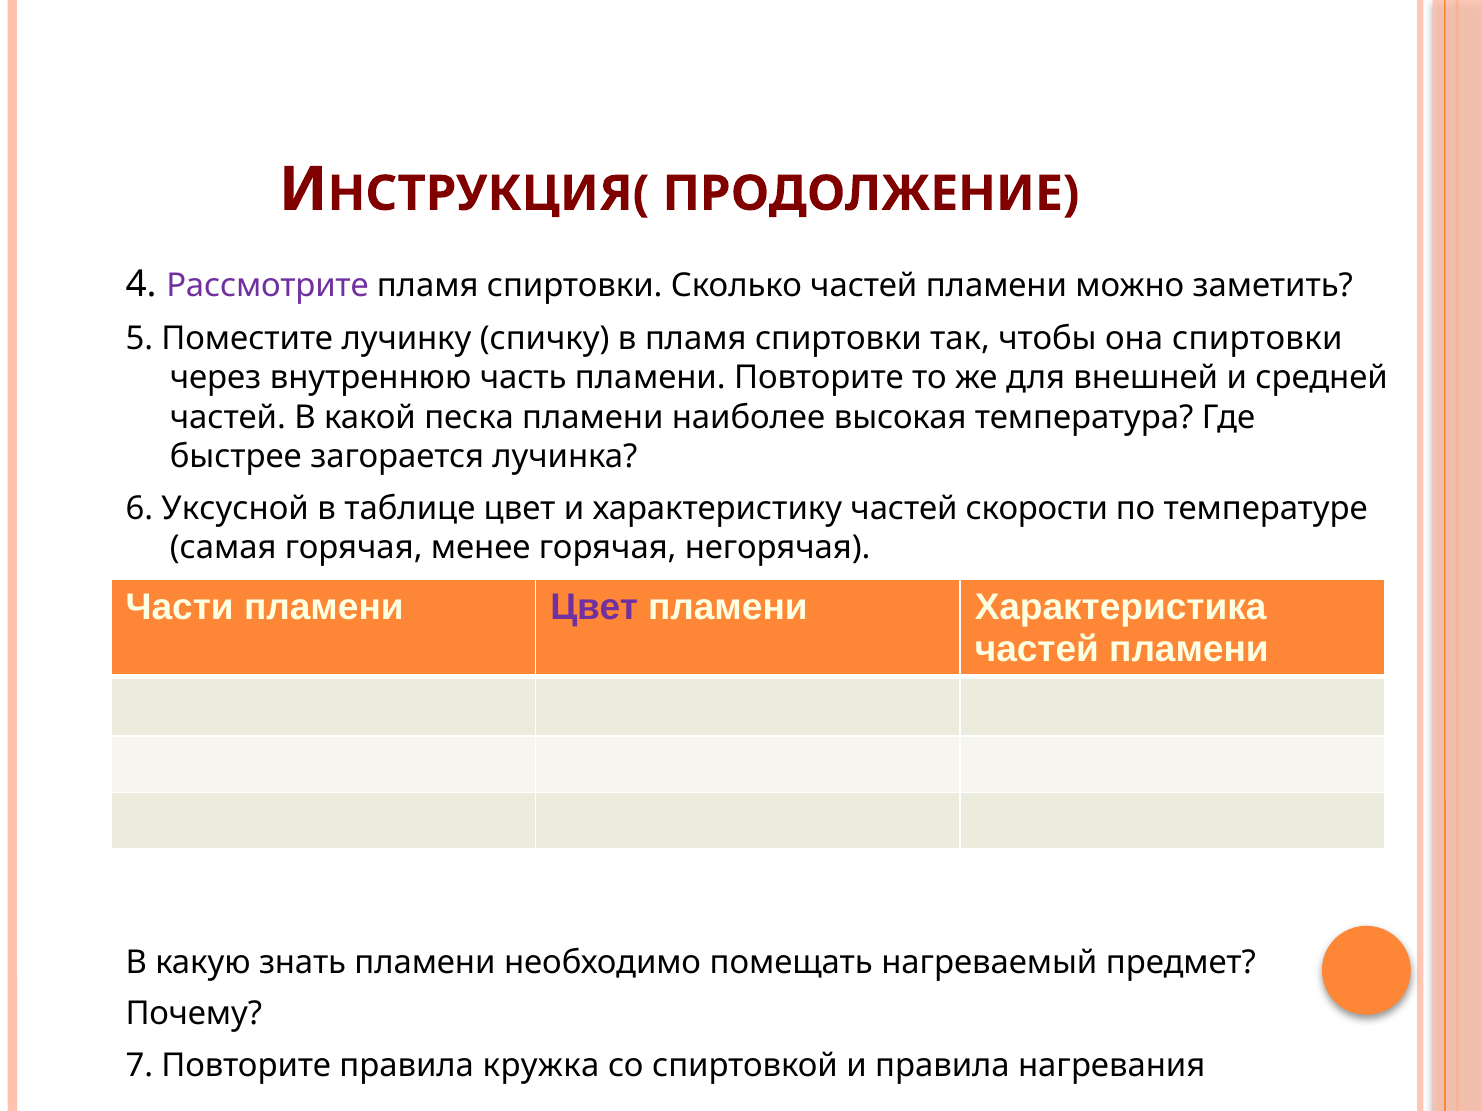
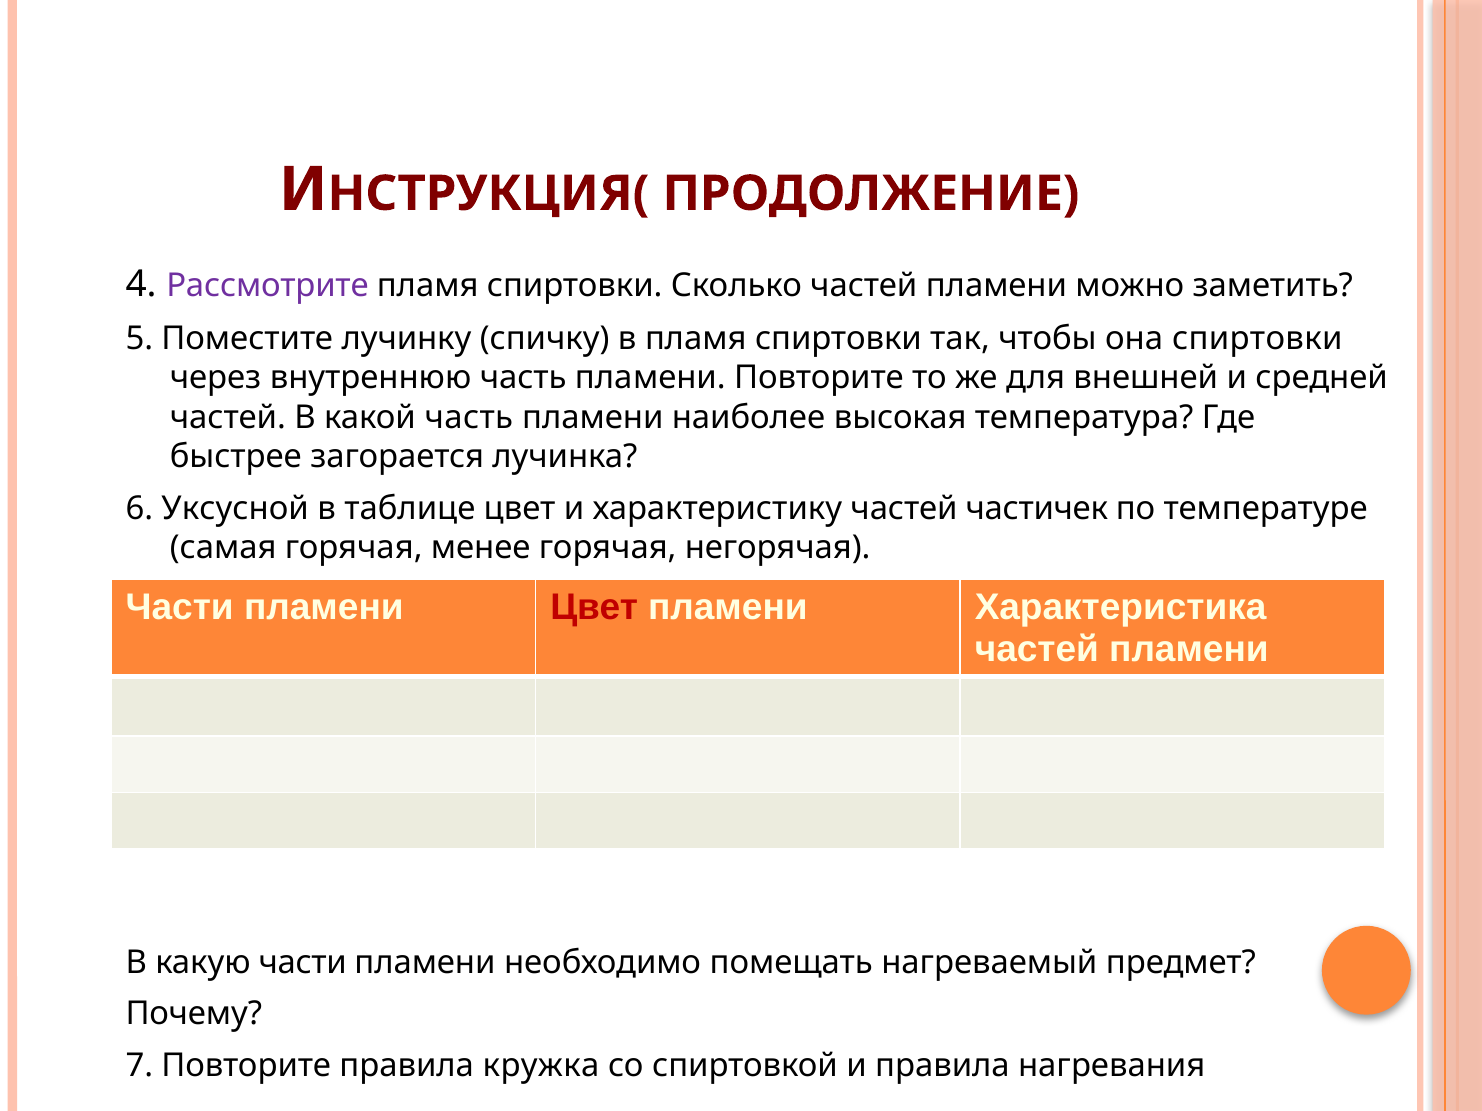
какой песка: песка -> часть
скорости: скорости -> частичек
Цвет at (594, 608) colour: purple -> red
какую знать: знать -> части
